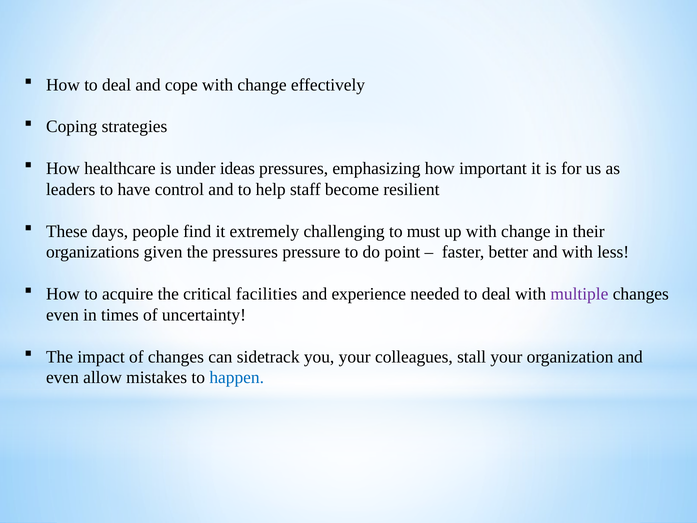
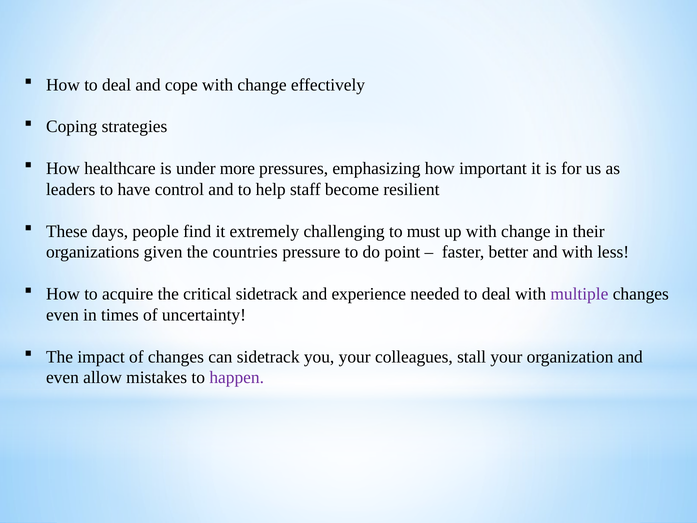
ideas: ideas -> more
the pressures: pressures -> countries
critical facilities: facilities -> sidetrack
happen colour: blue -> purple
